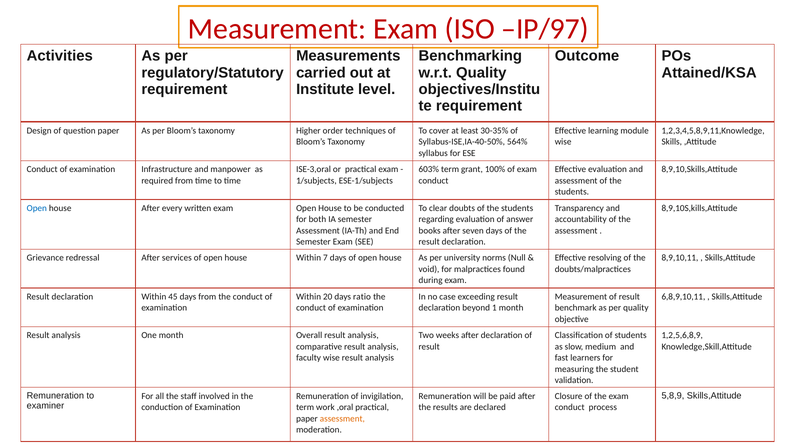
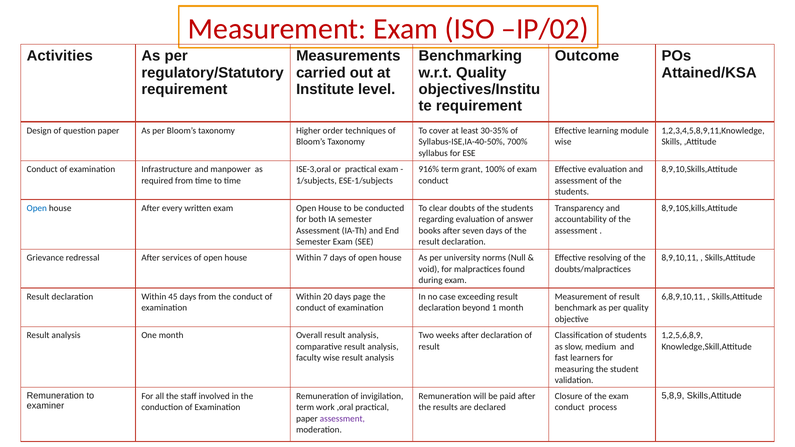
IP/97: IP/97 -> IP/02
564%: 564% -> 700%
603%: 603% -> 916%
ratio: ratio -> page
assessment at (342, 419) colour: orange -> purple
